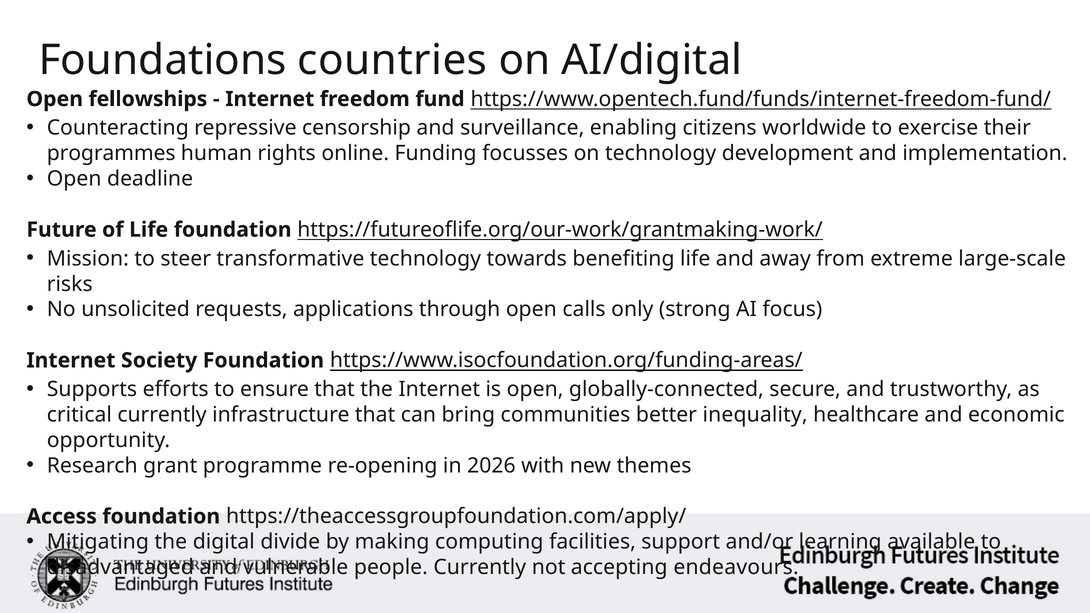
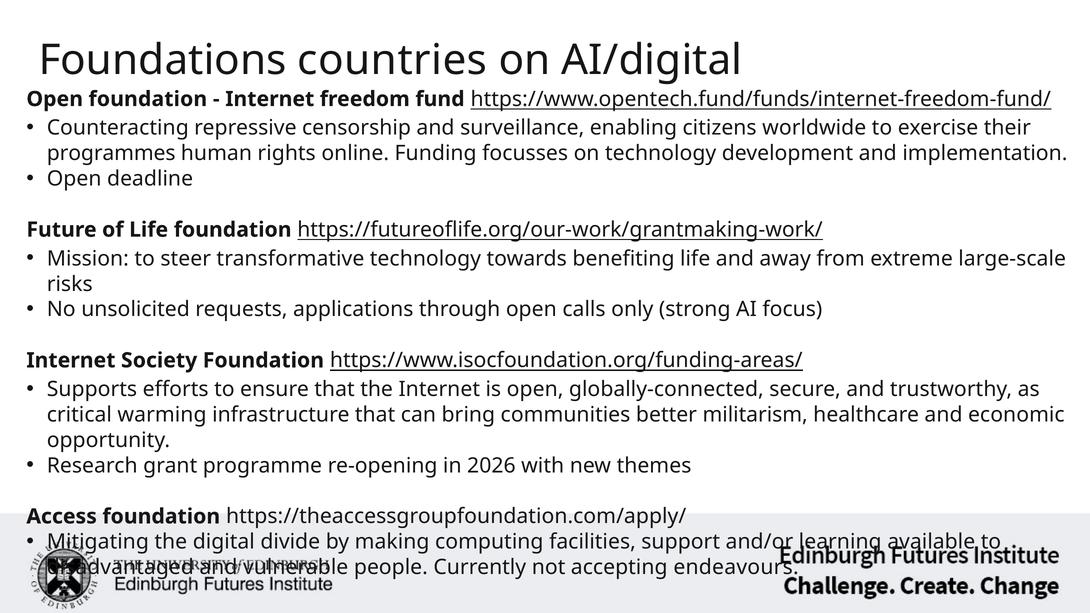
Open fellowships: fellowships -> foundation
critical currently: currently -> warming
inequality: inequality -> militarism
